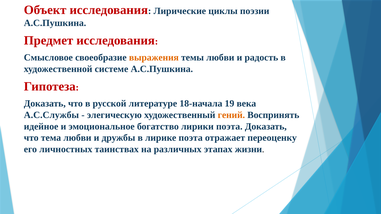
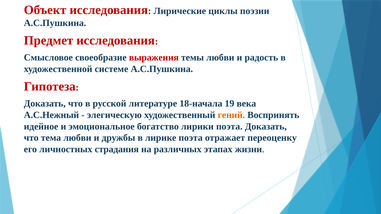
выражения colour: orange -> red
А.С.Службы: А.С.Службы -> А.С.Нежный
таинствах: таинствах -> страдания
